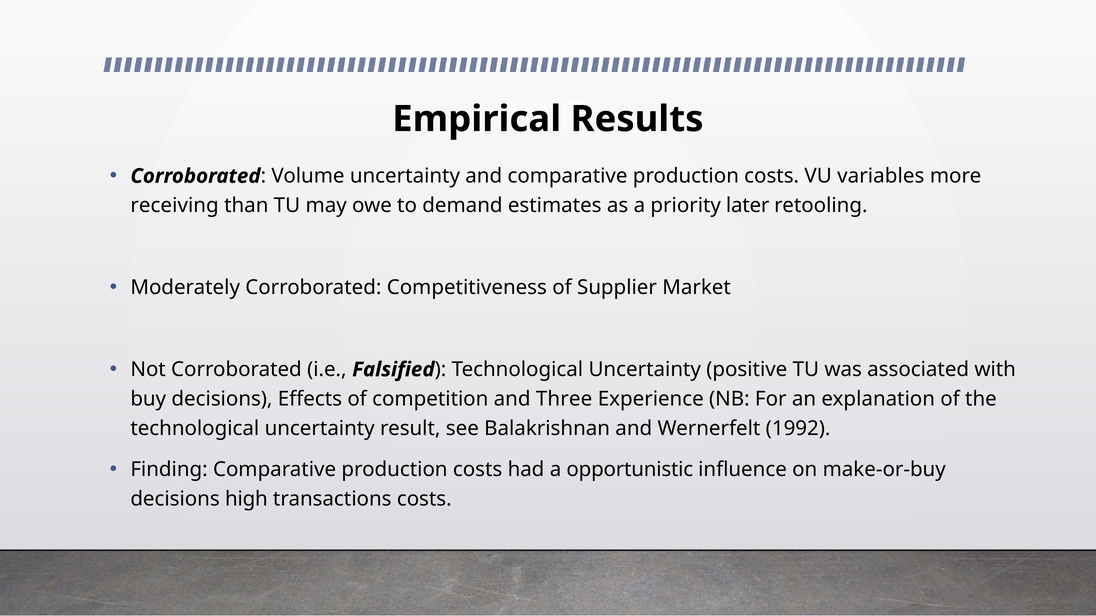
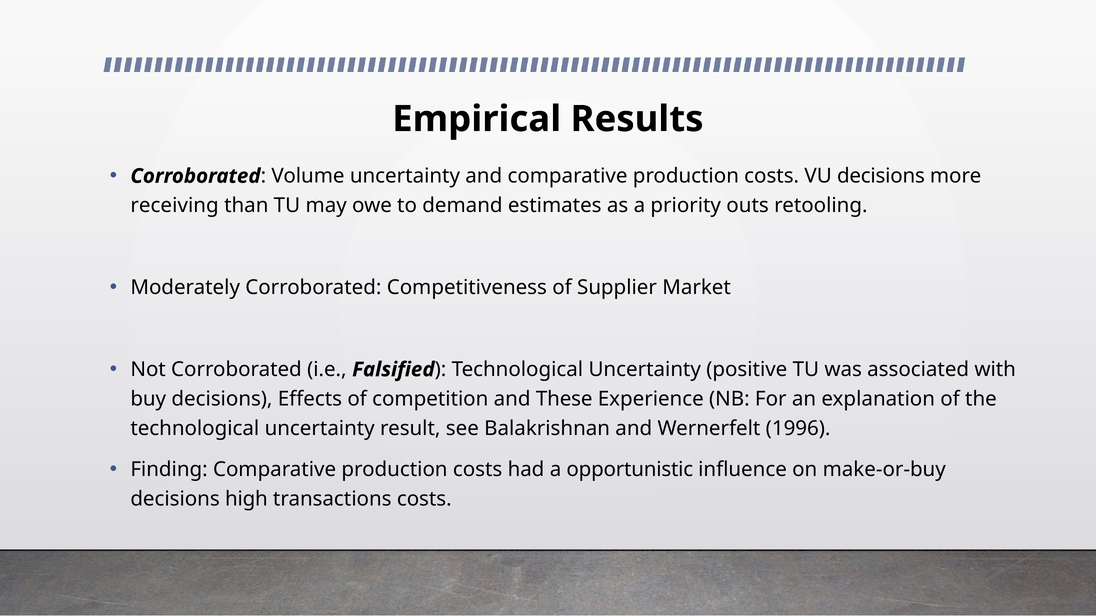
VU variables: variables -> decisions
later: later -> outs
Three: Three -> These
1992: 1992 -> 1996
